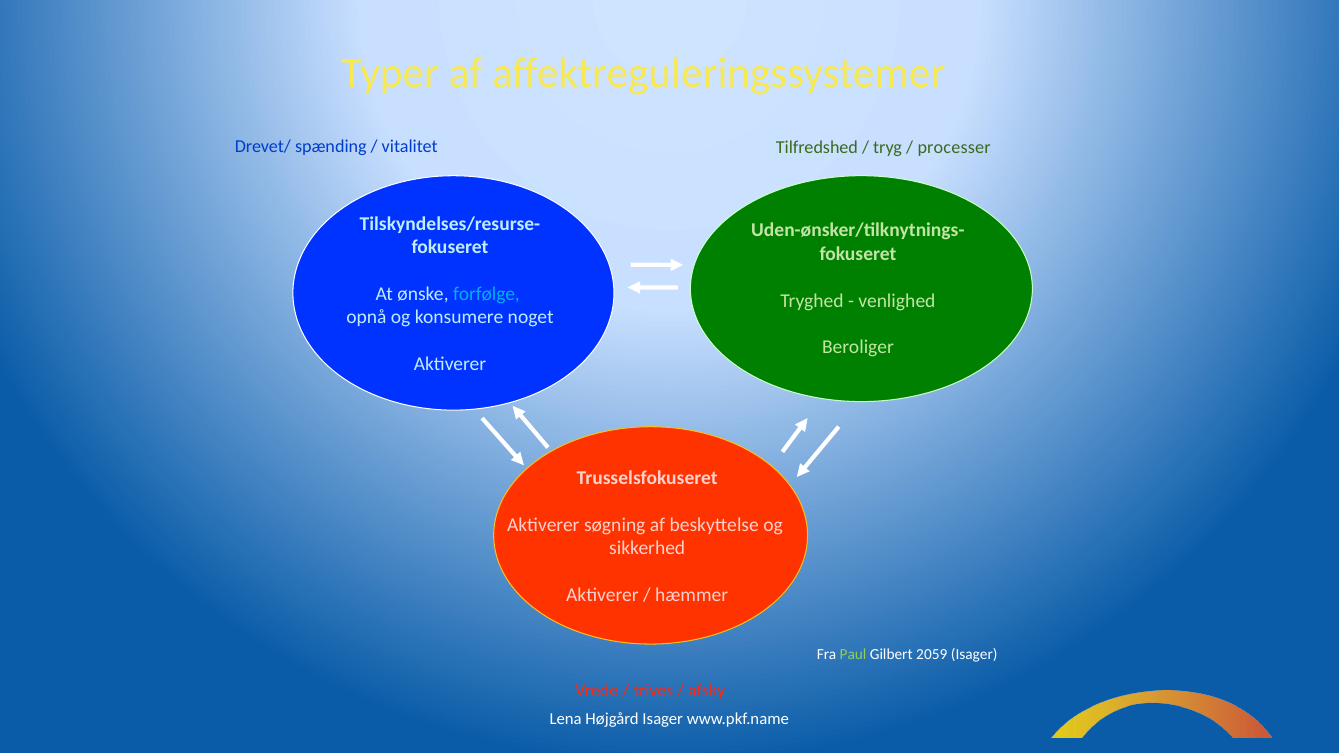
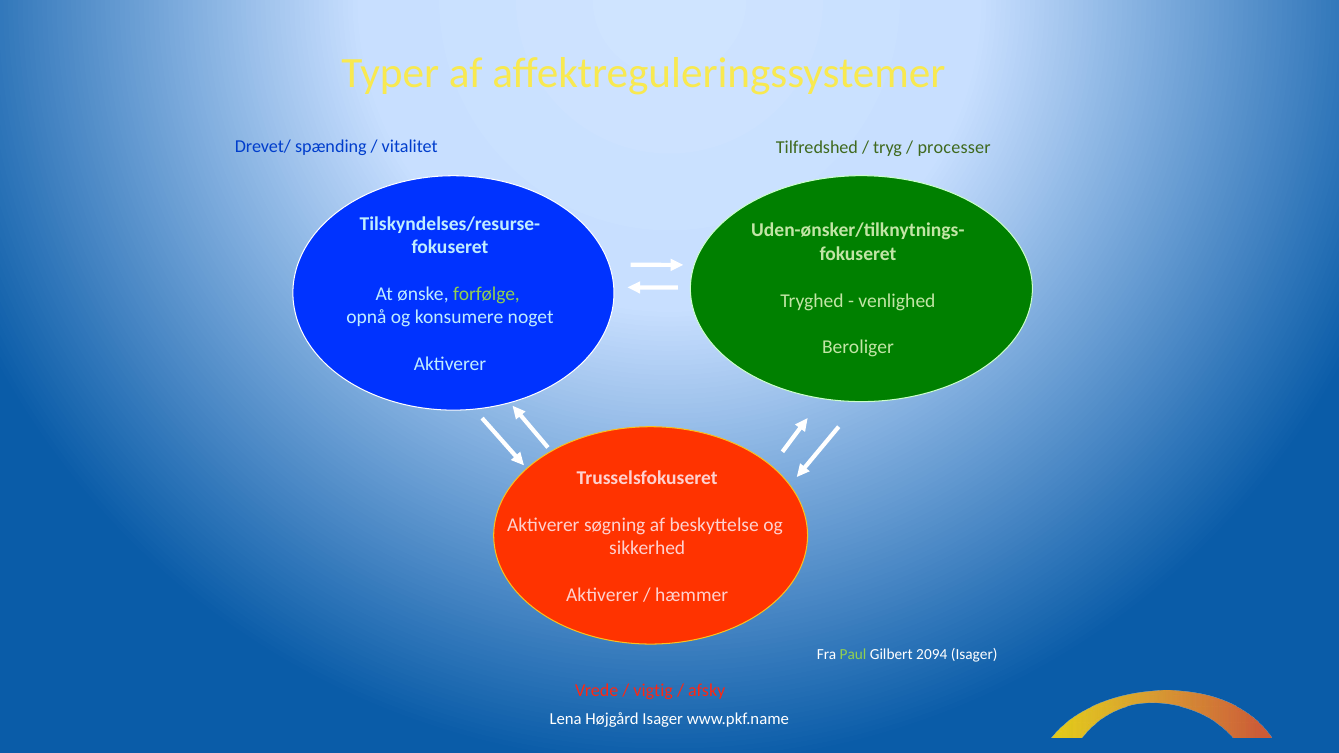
forfølge colour: light blue -> light green
2059: 2059 -> 2094
trives: trives -> vigtig
